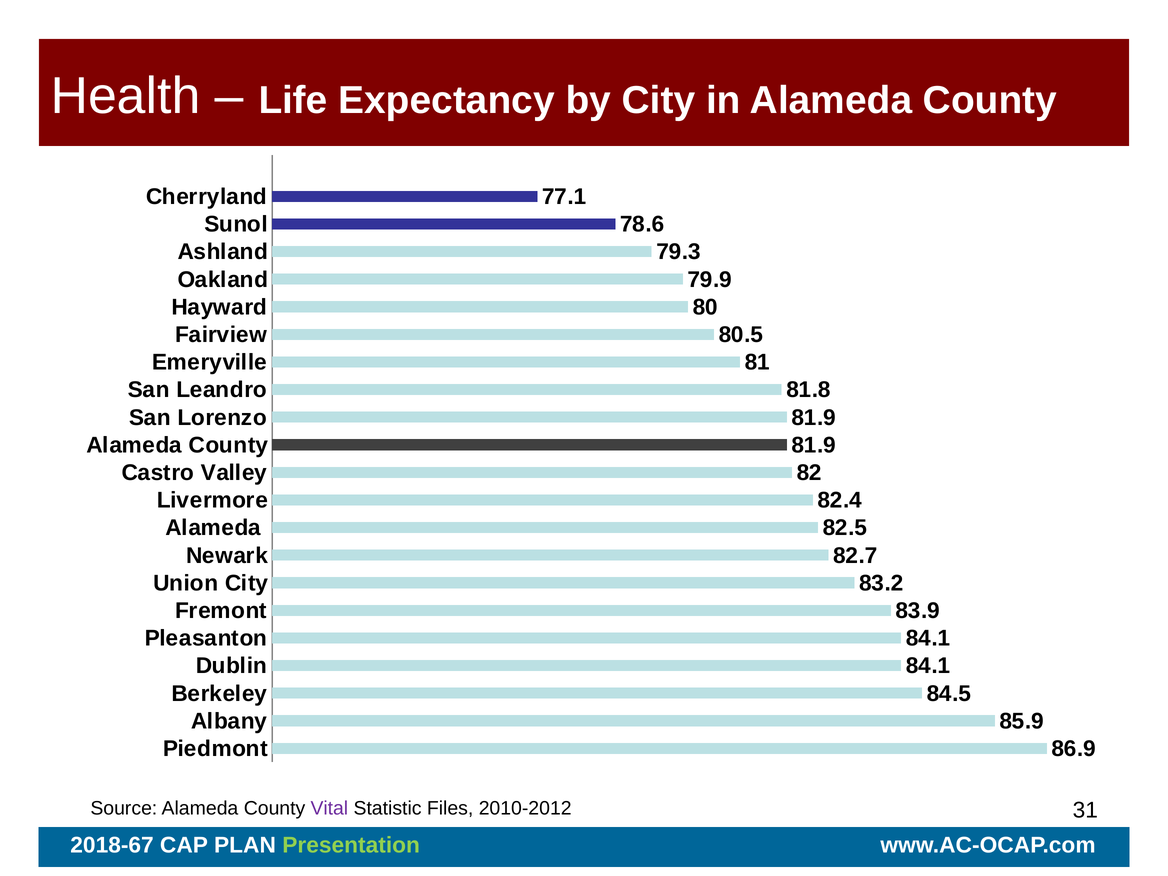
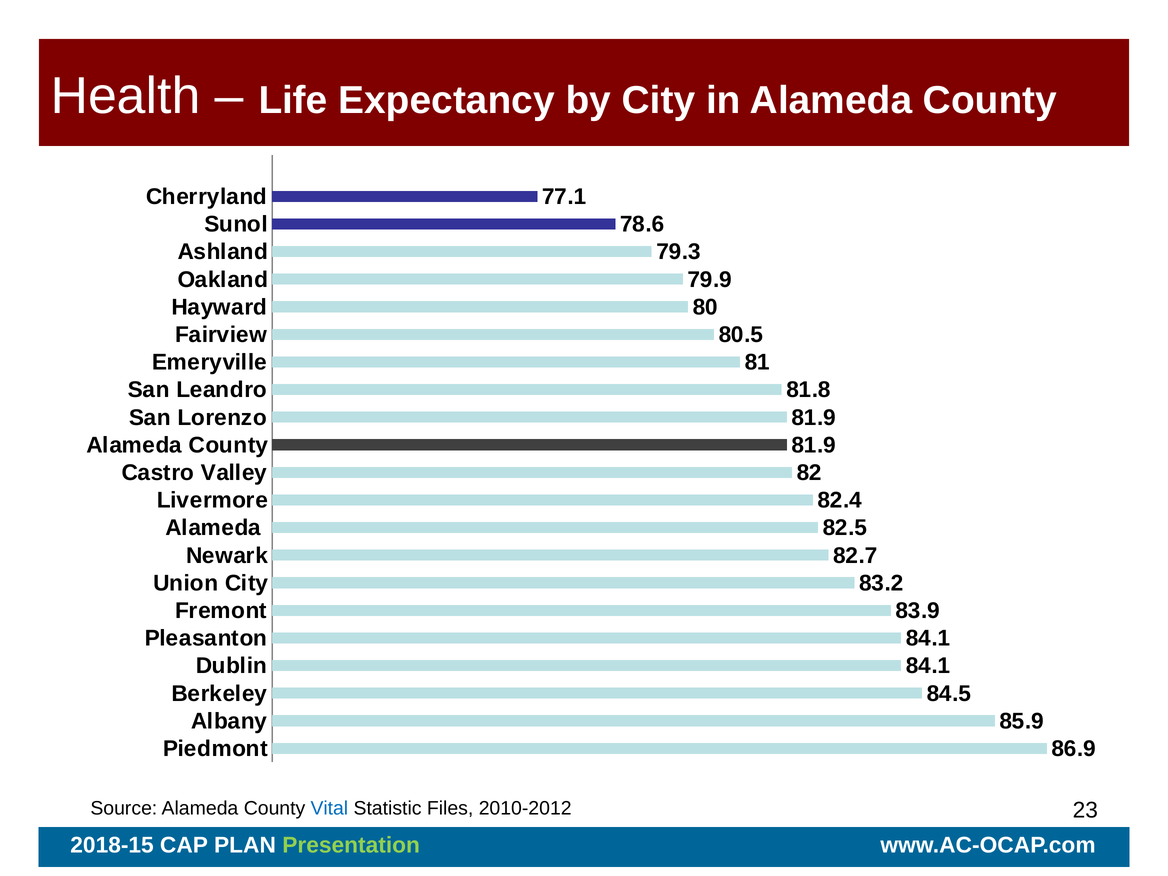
Vital colour: purple -> blue
31: 31 -> 23
2018-67: 2018-67 -> 2018-15
